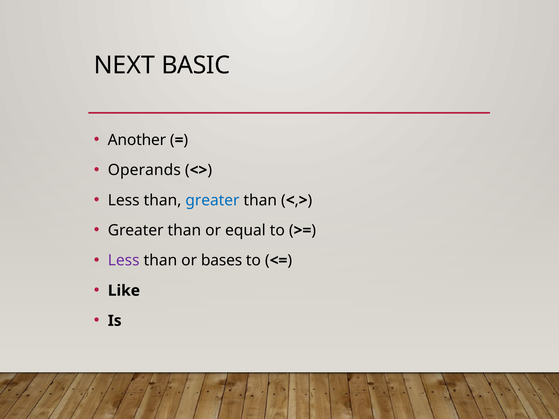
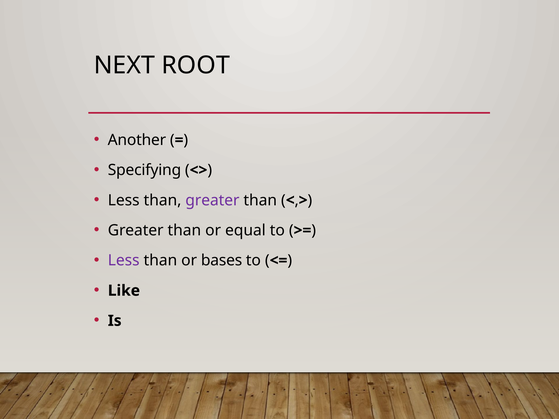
BASIC: BASIC -> ROOT
Operands: Operands -> Specifying
greater at (212, 200) colour: blue -> purple
